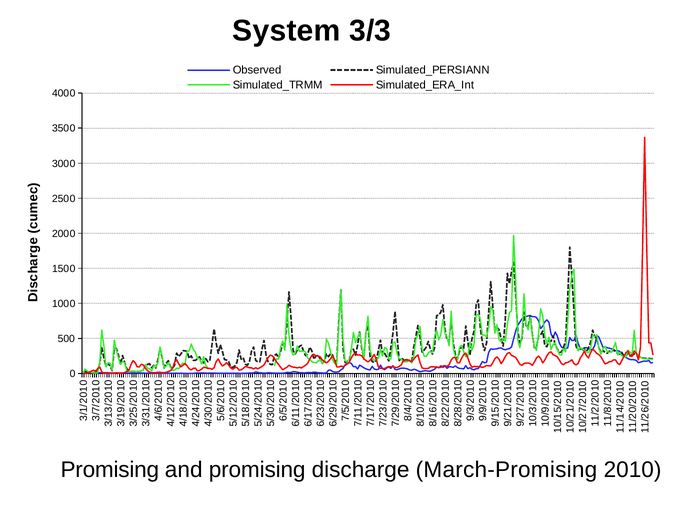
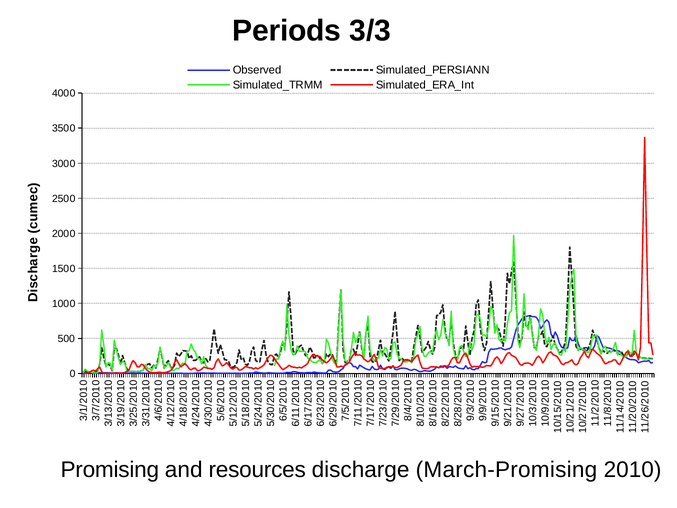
System: System -> Periods
and promising: promising -> resources
